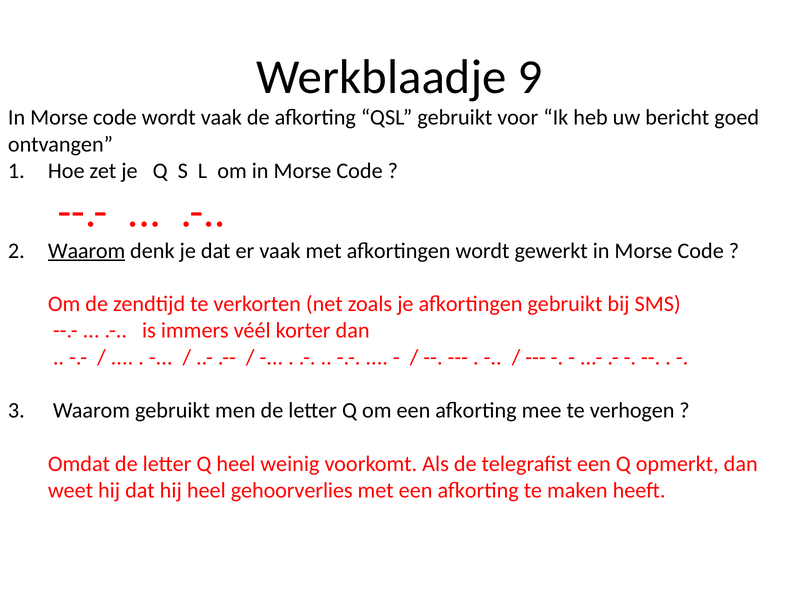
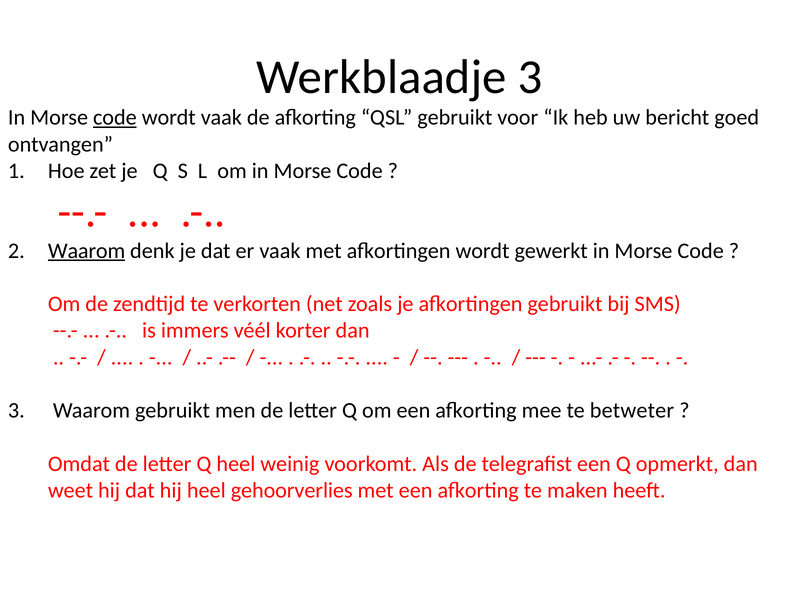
Werkblaadje 9: 9 -> 3
code at (115, 118) underline: none -> present
verhogen: verhogen -> betweter
